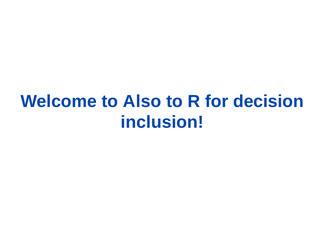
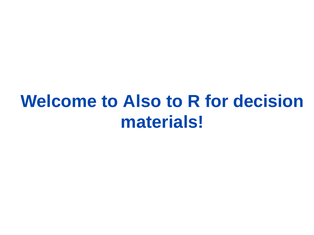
inclusion: inclusion -> materials
